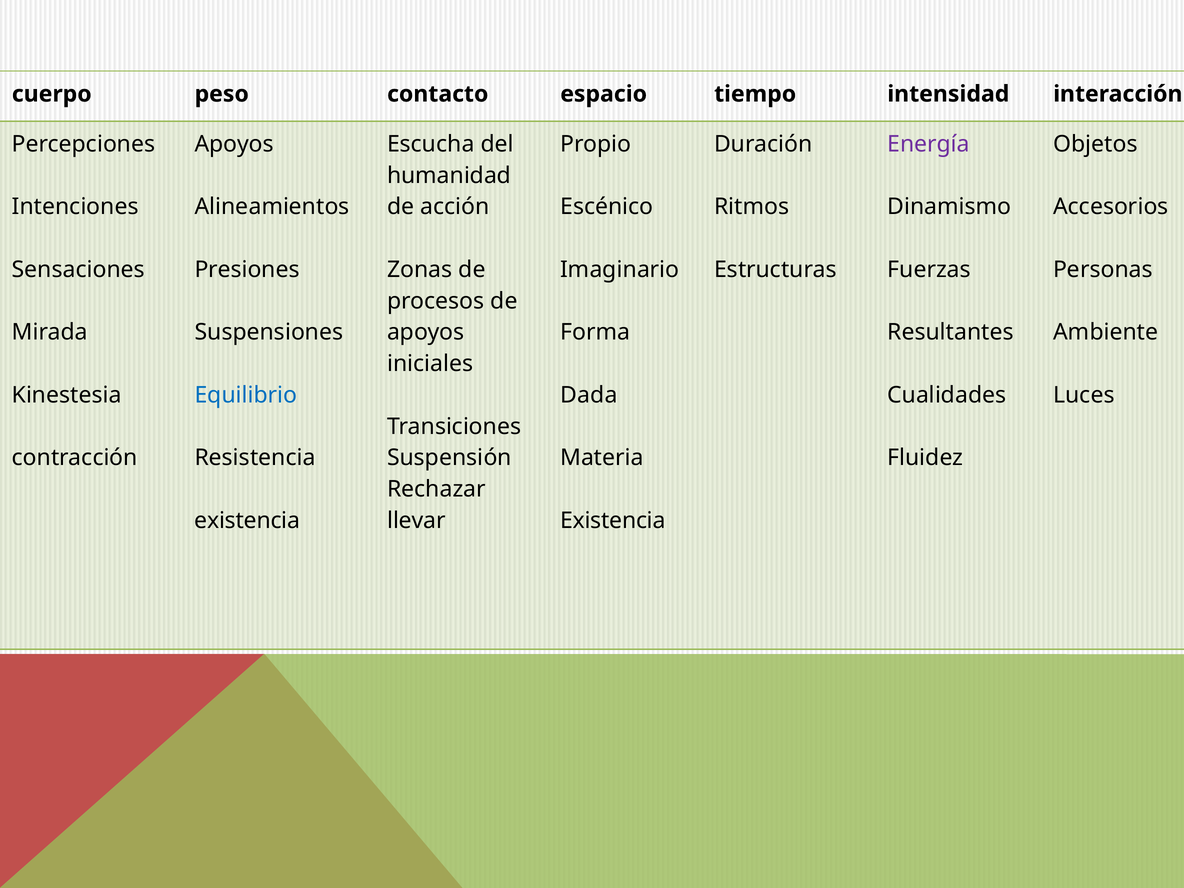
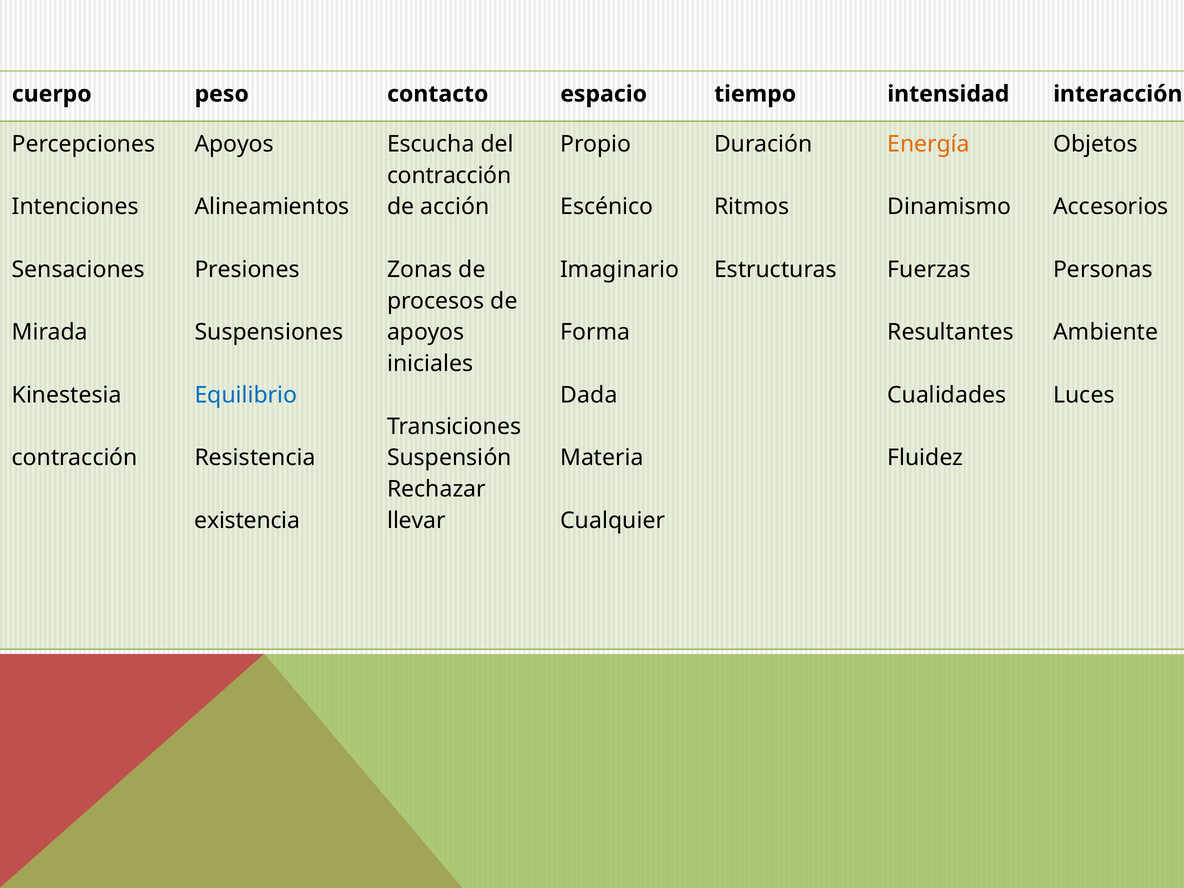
Energía colour: purple -> orange
humanidad at (449, 176): humanidad -> contracción
Existencia at (613, 521): Existencia -> Cualquier
